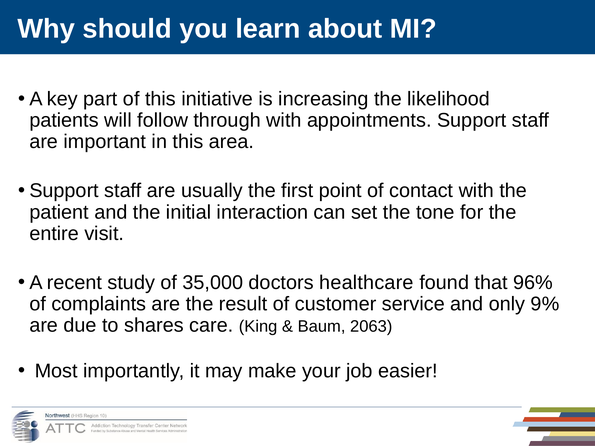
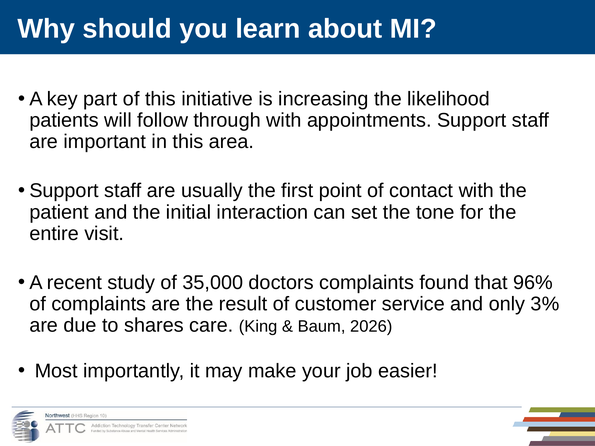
doctors healthcare: healthcare -> complaints
9%: 9% -> 3%
2063: 2063 -> 2026
